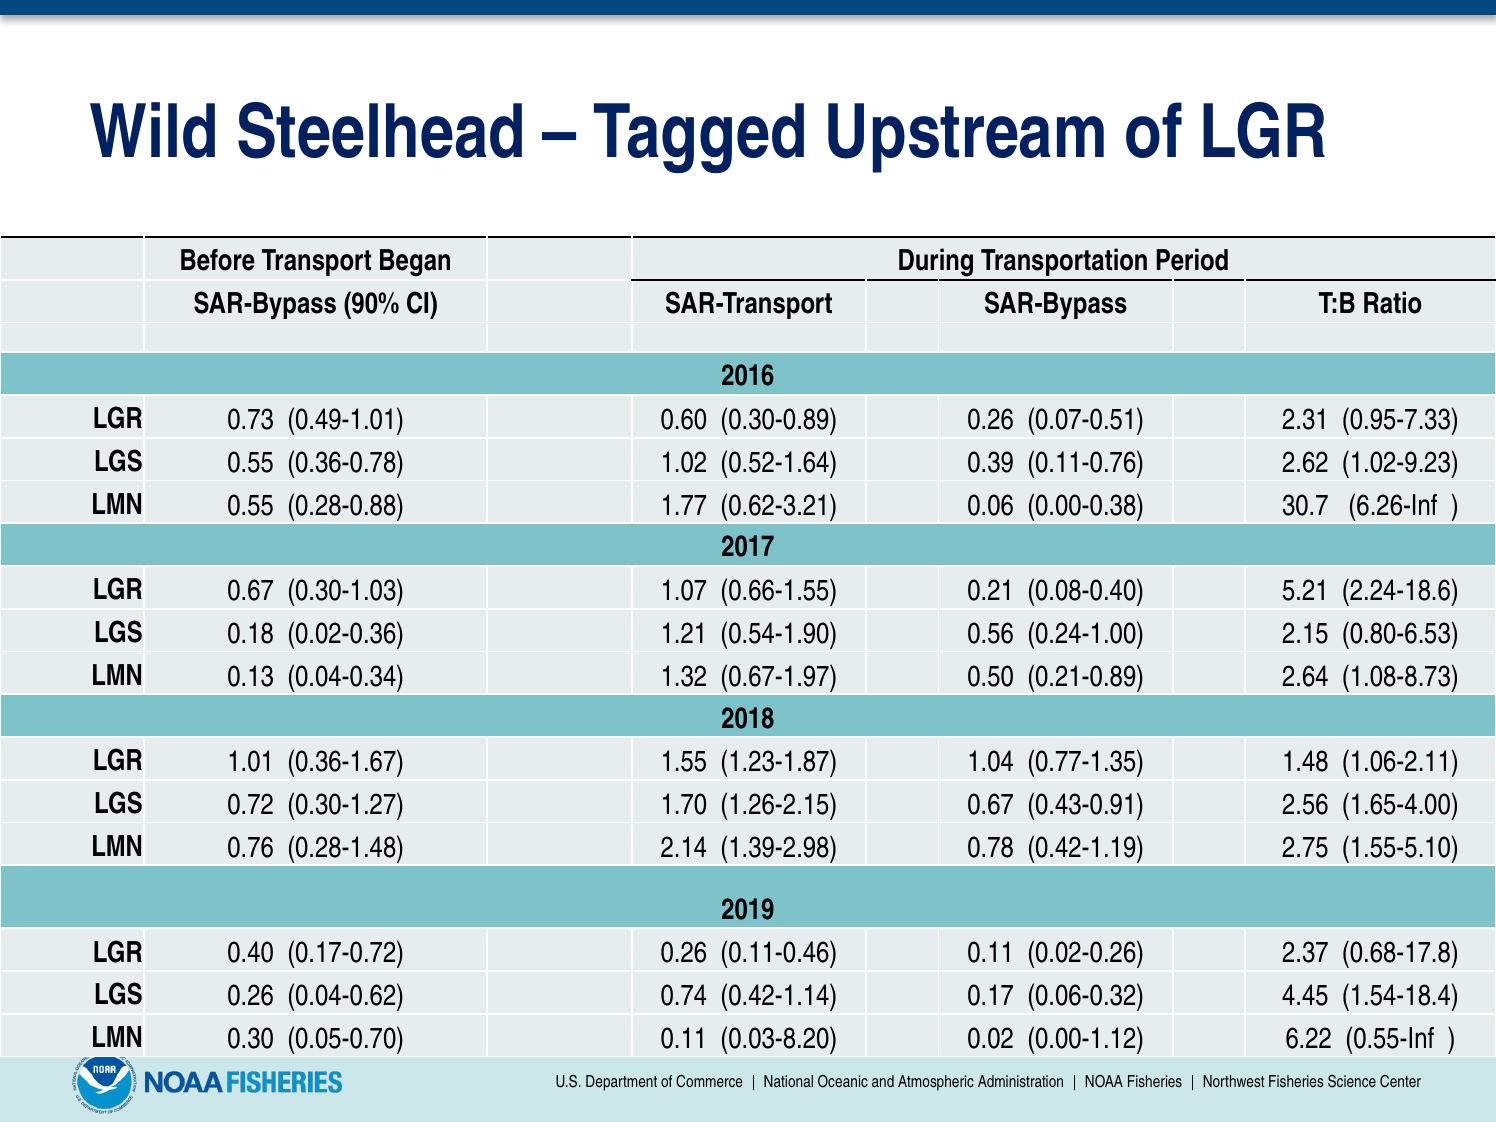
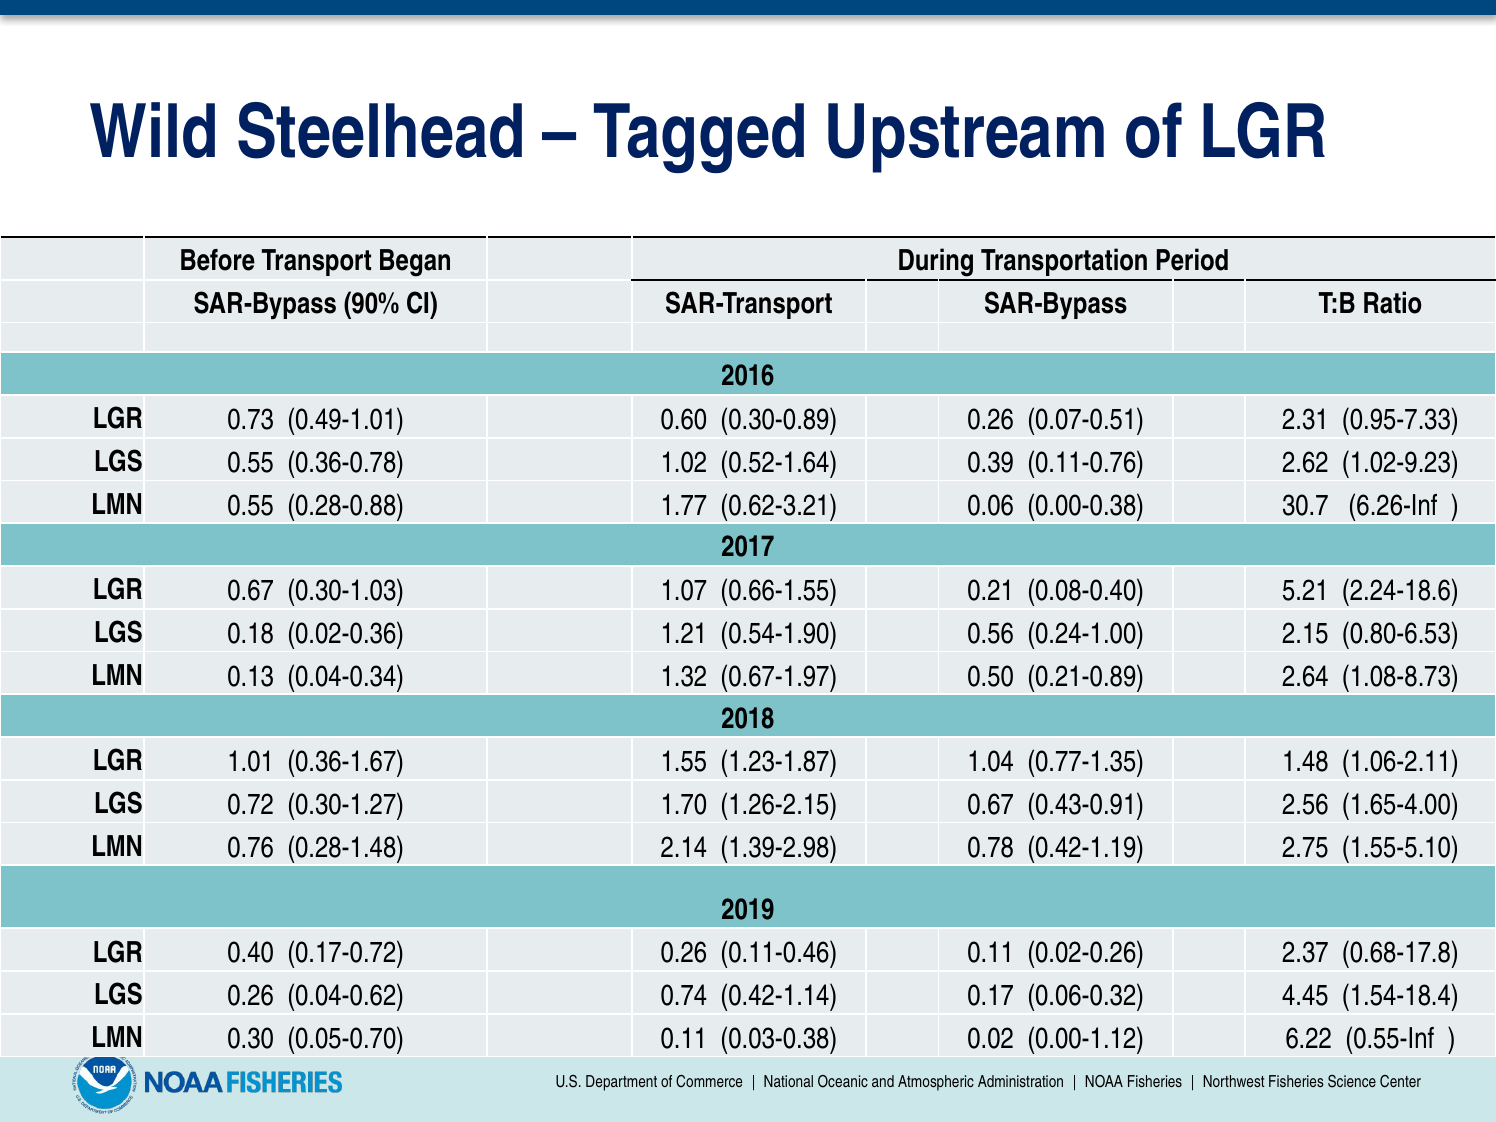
0.03-8.20: 0.03-8.20 -> 0.03-0.38
